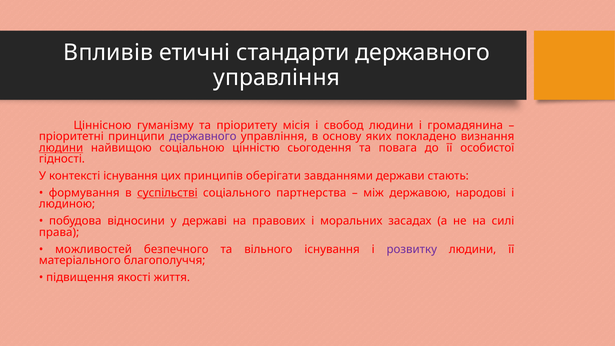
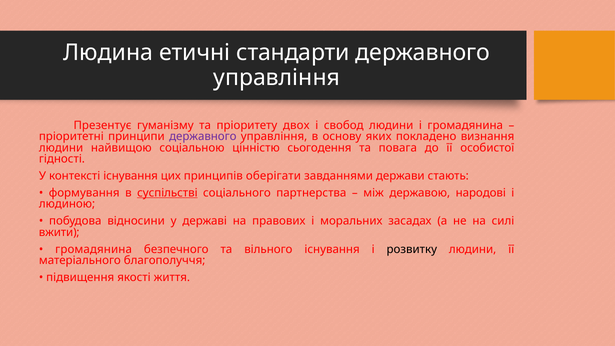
Впливів: Впливів -> Людина
Ціннісною: Ціннісною -> Презентує
місія: місія -> двох
людини at (61, 148) underline: present -> none
права: права -> вжити
можливостей at (94, 249): можливостей -> громадянина
розвитку colour: purple -> black
